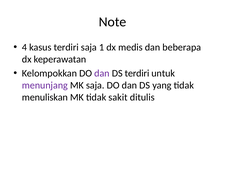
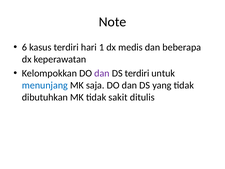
4: 4 -> 6
terdiri saja: saja -> hari
menunjang colour: purple -> blue
menuliskan: menuliskan -> dibutuhkan
